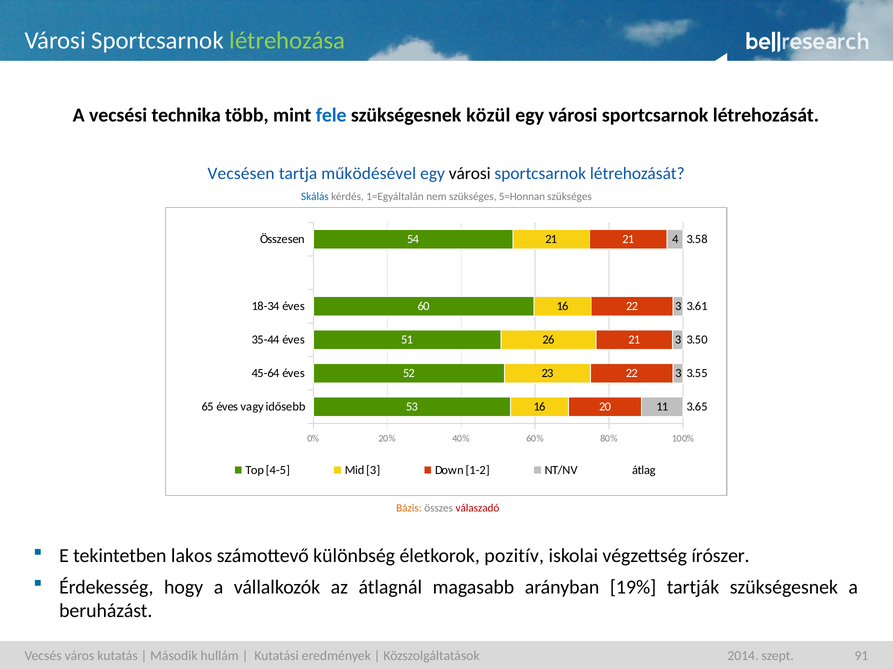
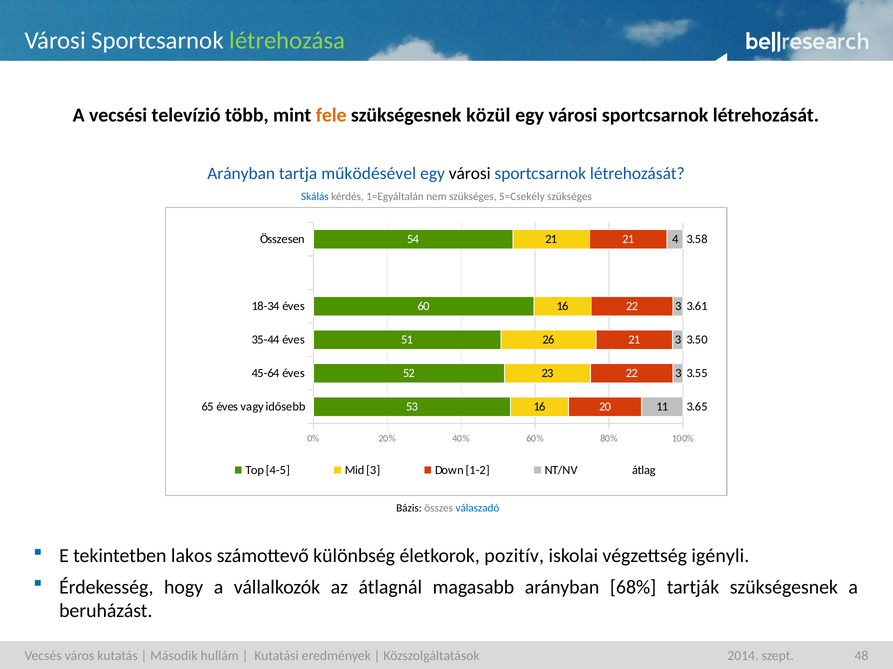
technika: technika -> televízió
fele colour: blue -> orange
Vecsésen at (241, 174): Vecsésen -> Arányban
5=Honnan: 5=Honnan -> 5=Csekély
Bázis colour: orange -> black
válaszadó colour: red -> blue
írószer: írószer -> igényli
19%: 19% -> 68%
91: 91 -> 48
